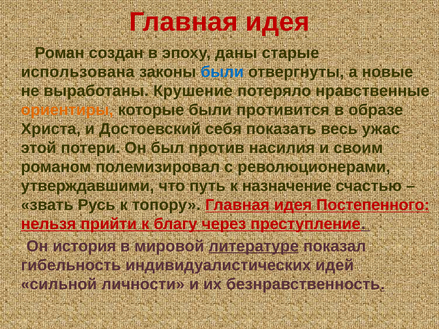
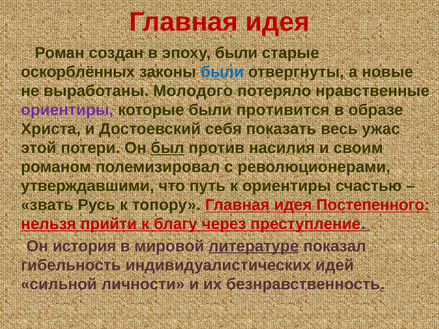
эпоху даны: даны -> были
использована: использована -> оскорблённых
Крушение: Крушение -> Молодого
ориентиры at (67, 110) colour: orange -> purple
был underline: none -> present
к назначение: назначение -> ориентиры
